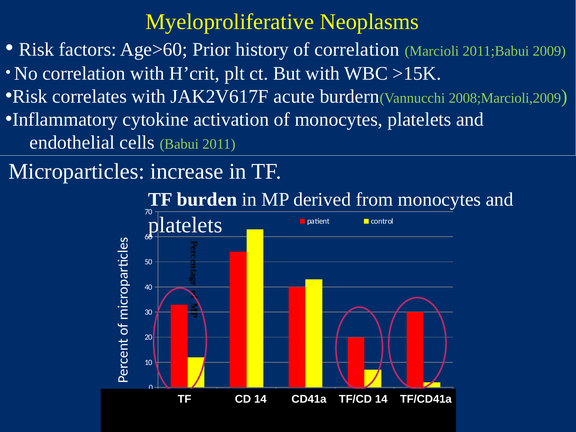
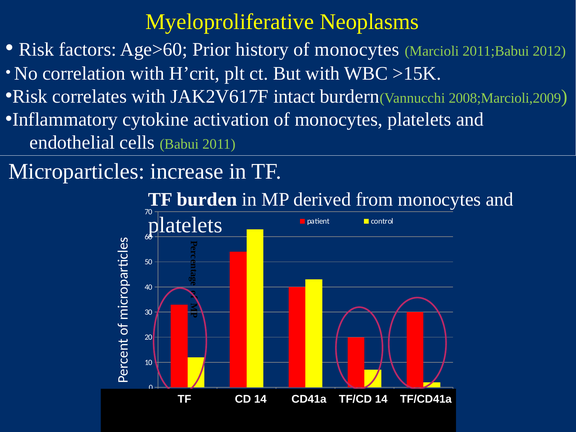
history of correlation: correlation -> monocytes
2009: 2009 -> 2012
acute: acute -> intact
